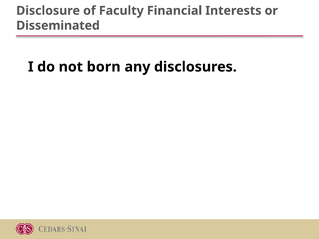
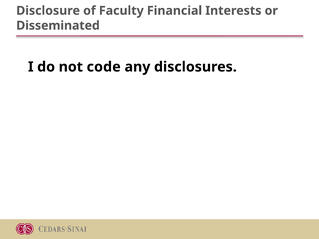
born: born -> code
